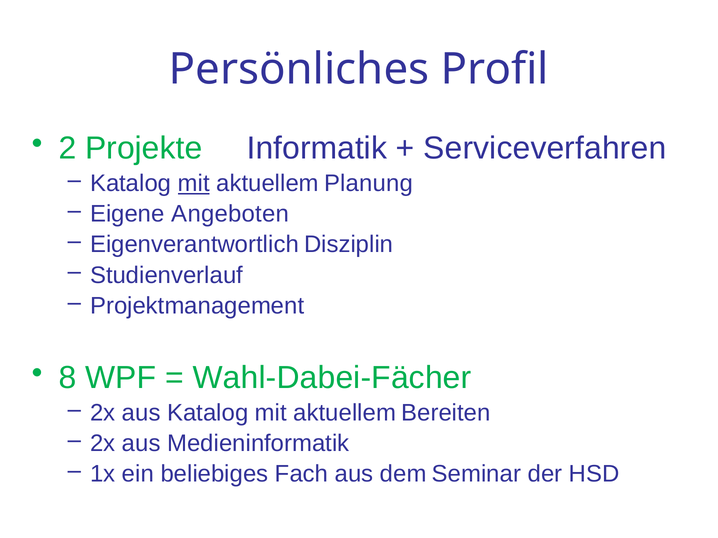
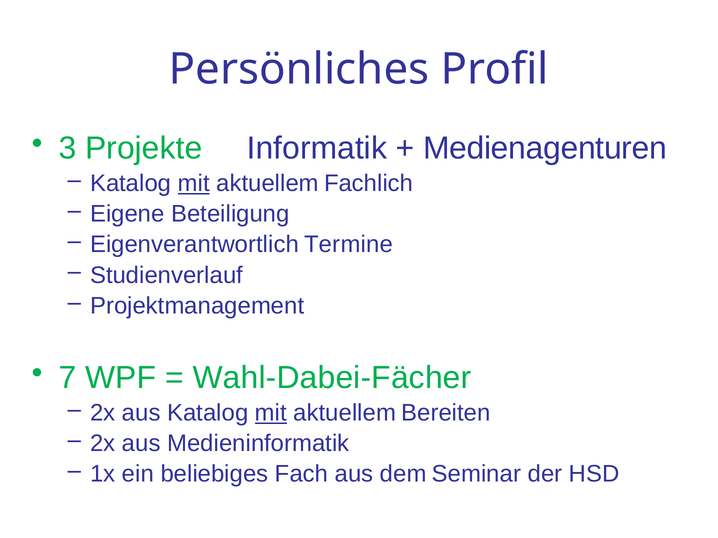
2: 2 -> 3
Serviceverfahren: Serviceverfahren -> Medienagenturen
Planung: Planung -> Fachlich
Angeboten: Angeboten -> Beteiligung
Disziplin: Disziplin -> Termine
8: 8 -> 7
mit at (271, 413) underline: none -> present
